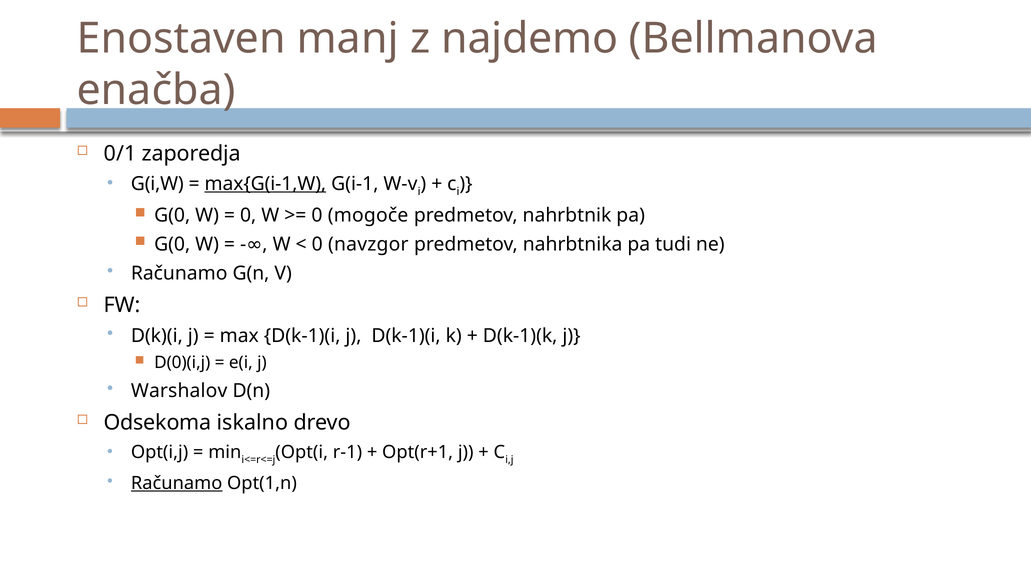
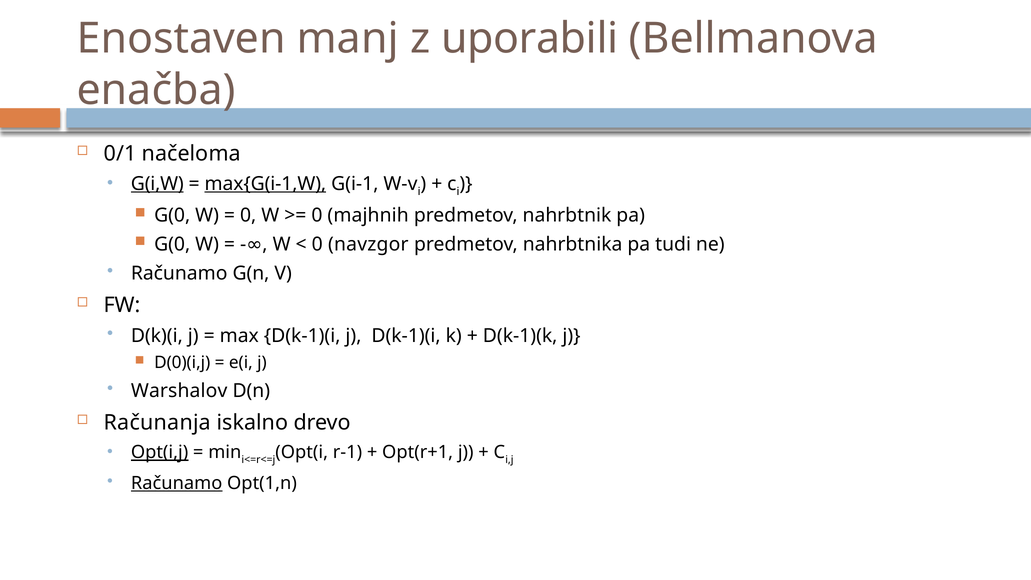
najdemo: najdemo -> uporabili
zaporedja: zaporedja -> načeloma
G(i,W underline: none -> present
mogoče: mogoče -> majhnih
Odsekoma: Odsekoma -> Računanja
Opt(i,j underline: none -> present
